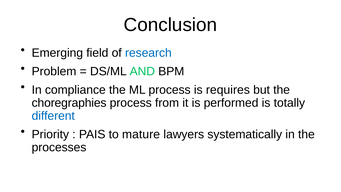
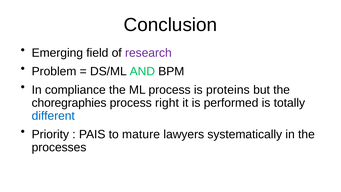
research colour: blue -> purple
requires: requires -> proteins
from: from -> right
